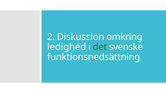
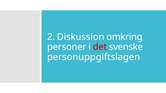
ledighed: ledighed -> personer
det colour: green -> red
funktionsnedsättning: funktionsnedsättning -> personuppgiftslagen
